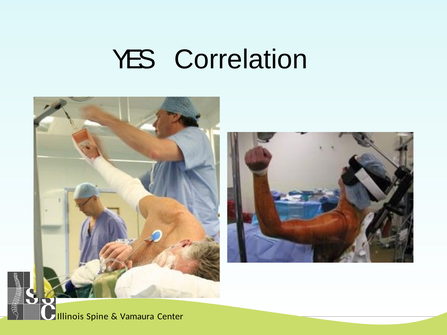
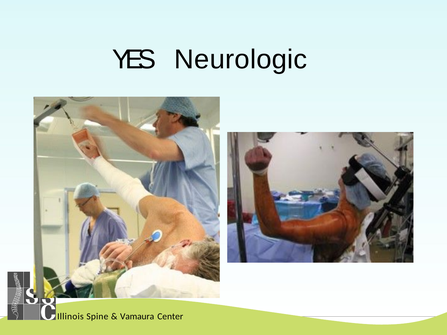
Correlation: Correlation -> Neurologic
